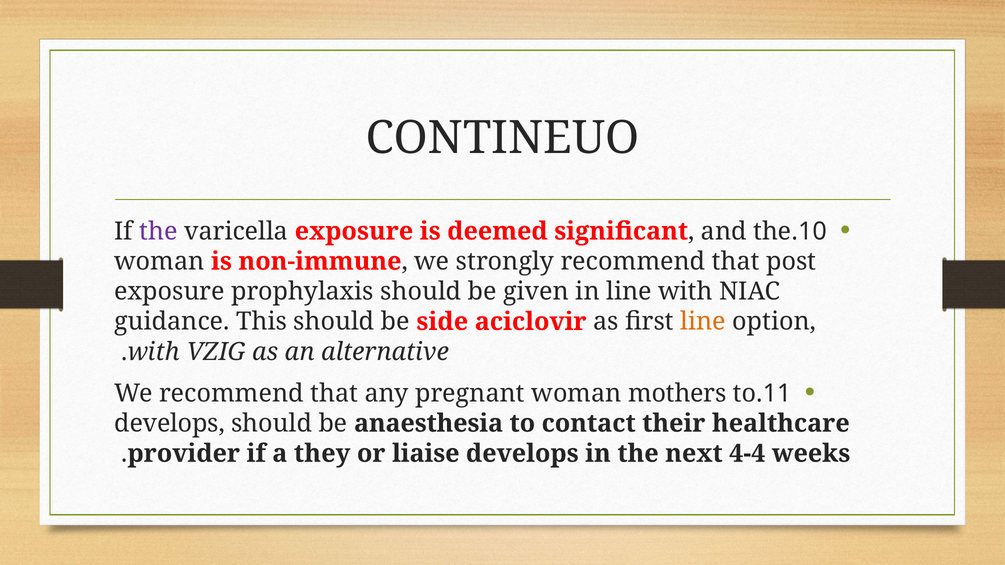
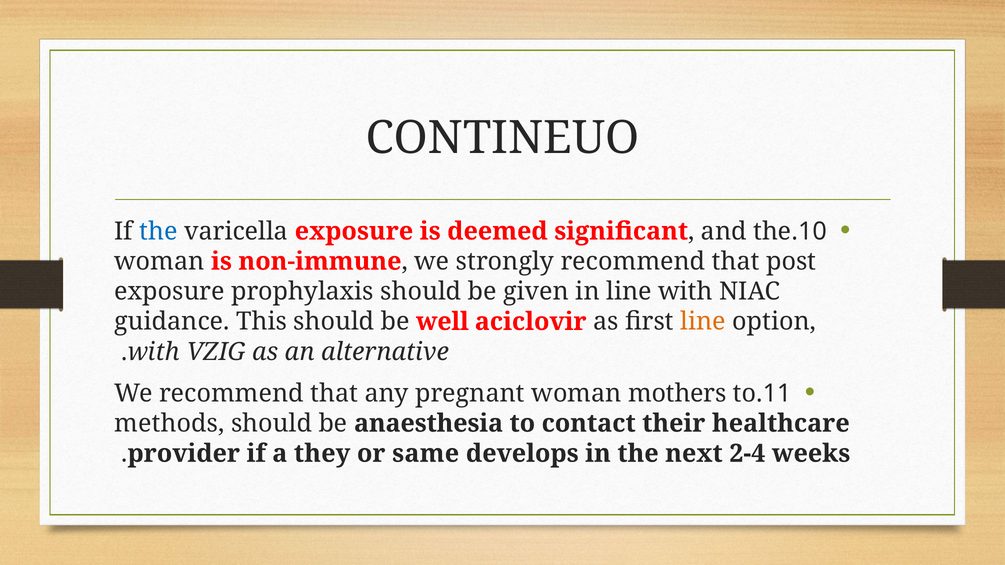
the at (158, 231) colour: purple -> blue
side: side -> well
develops at (170, 424): develops -> methods
liaise: liaise -> same
4-4: 4-4 -> 2-4
